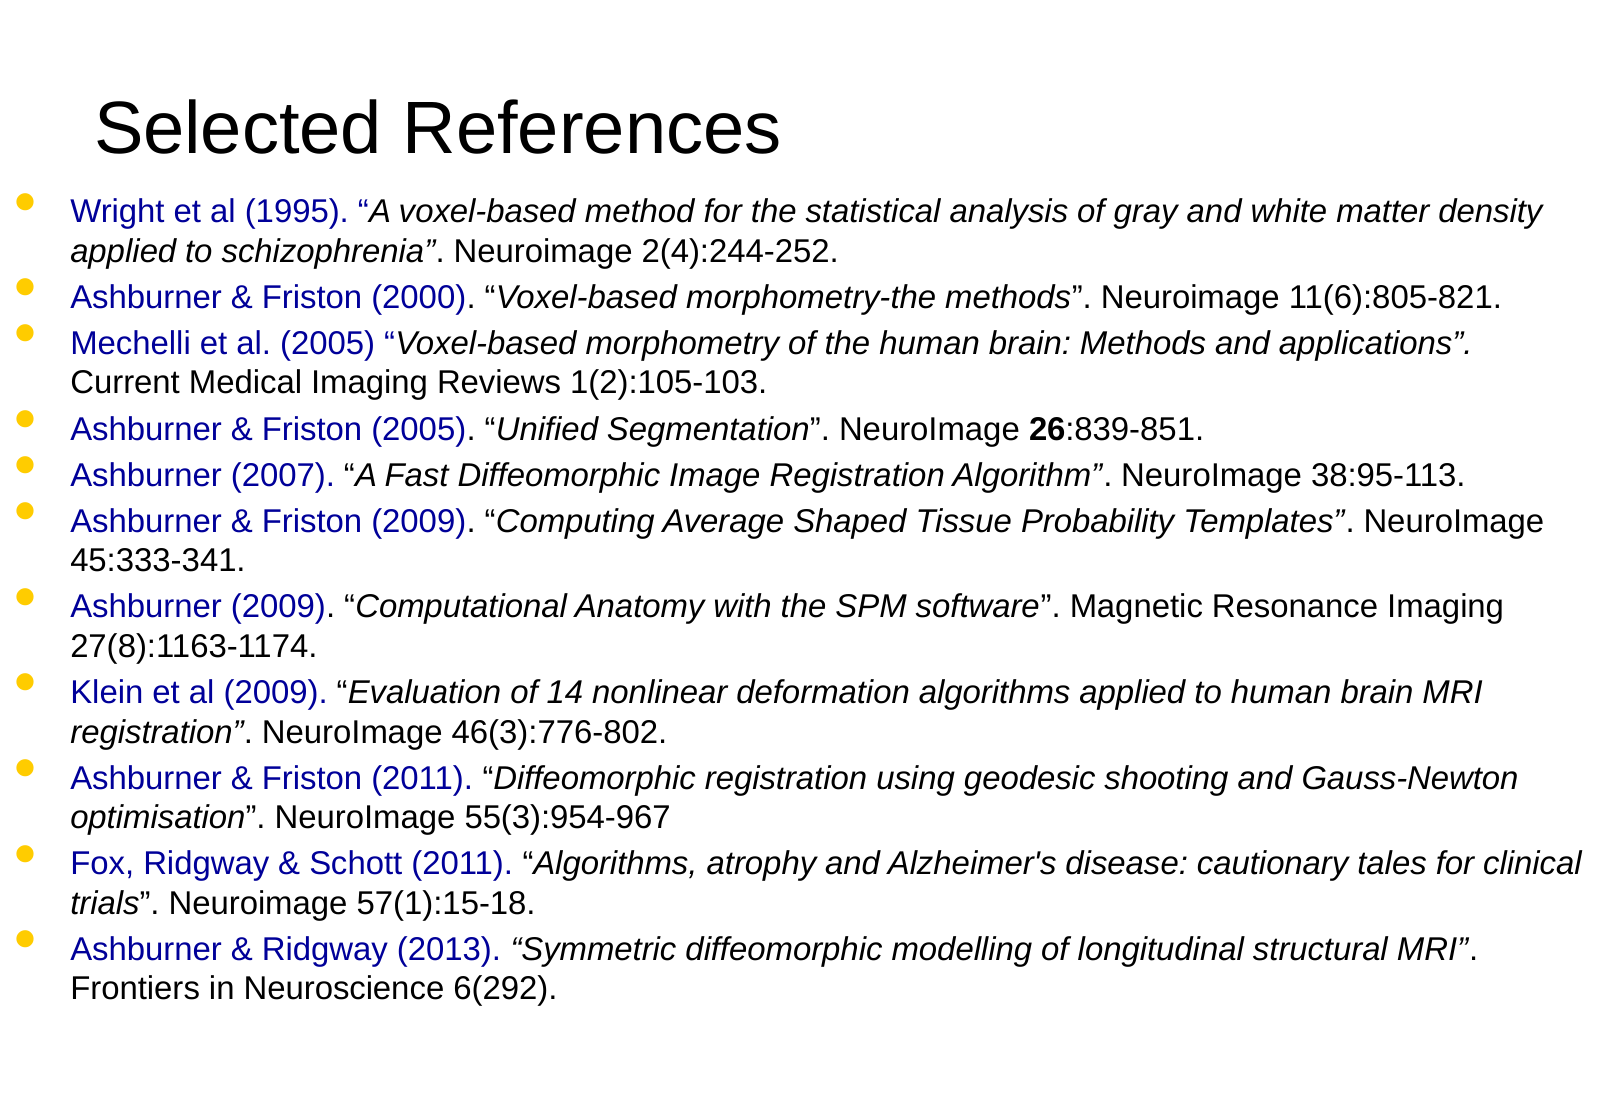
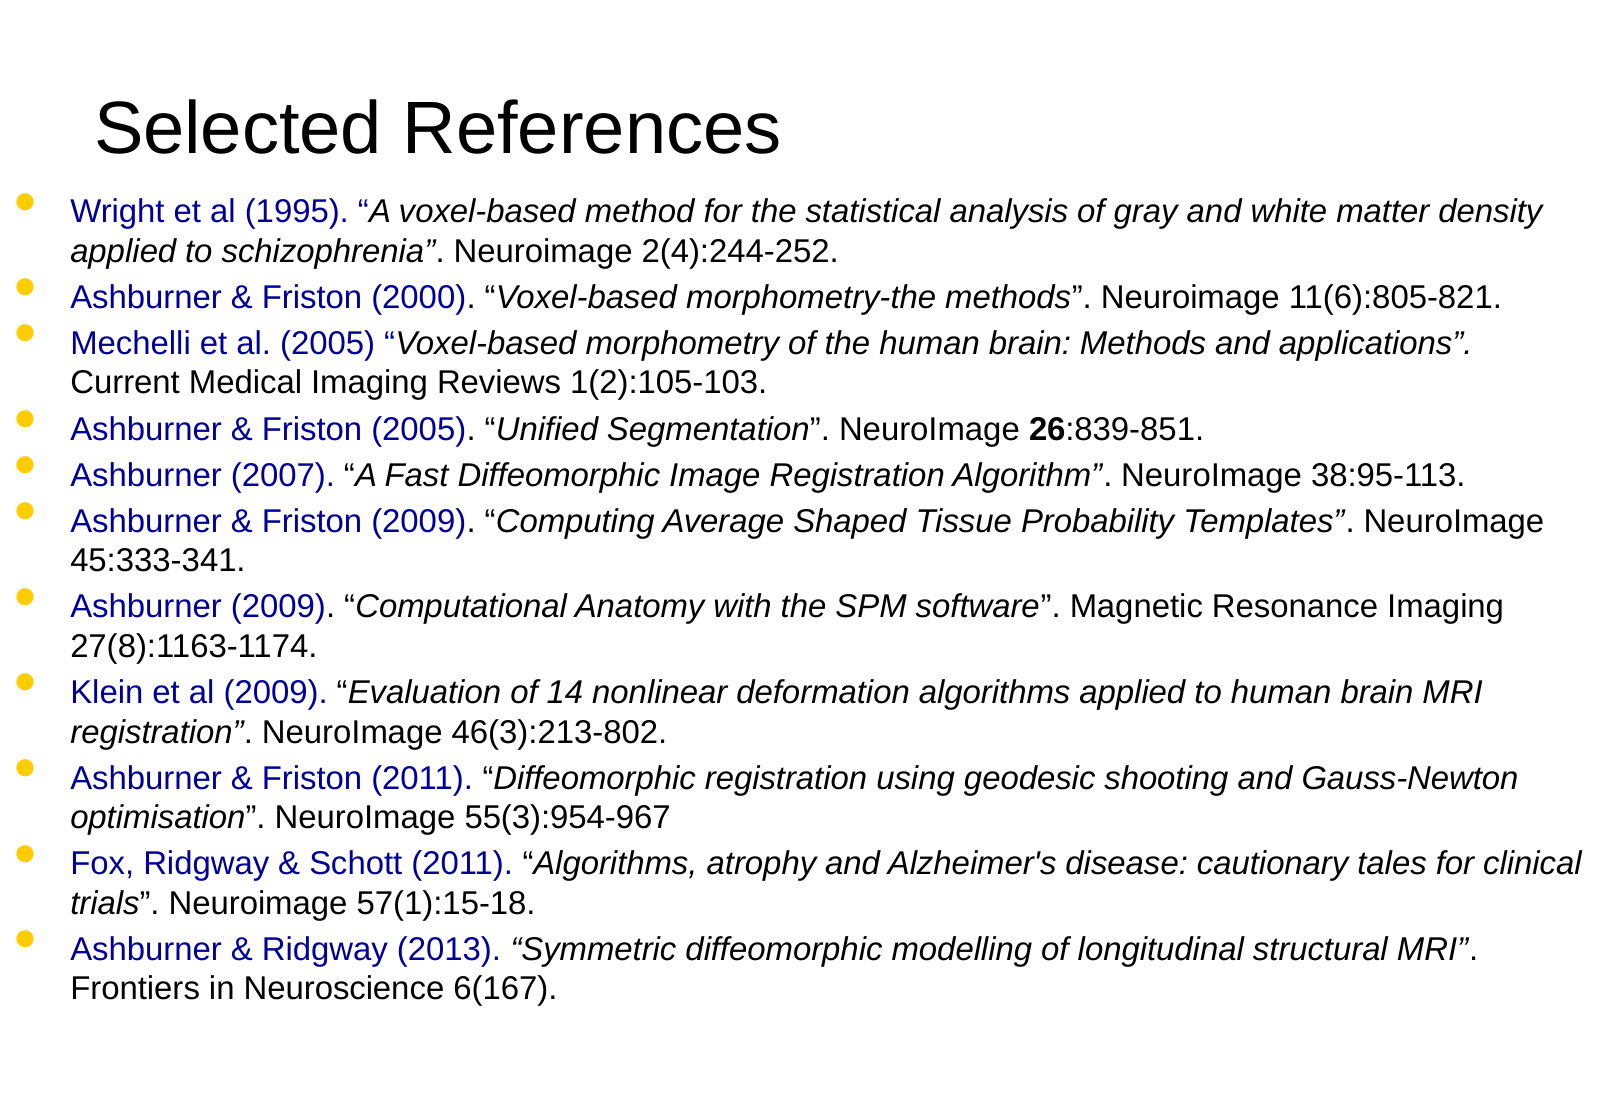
46(3):776-802: 46(3):776-802 -> 46(3):213-802
6(292: 6(292 -> 6(167
